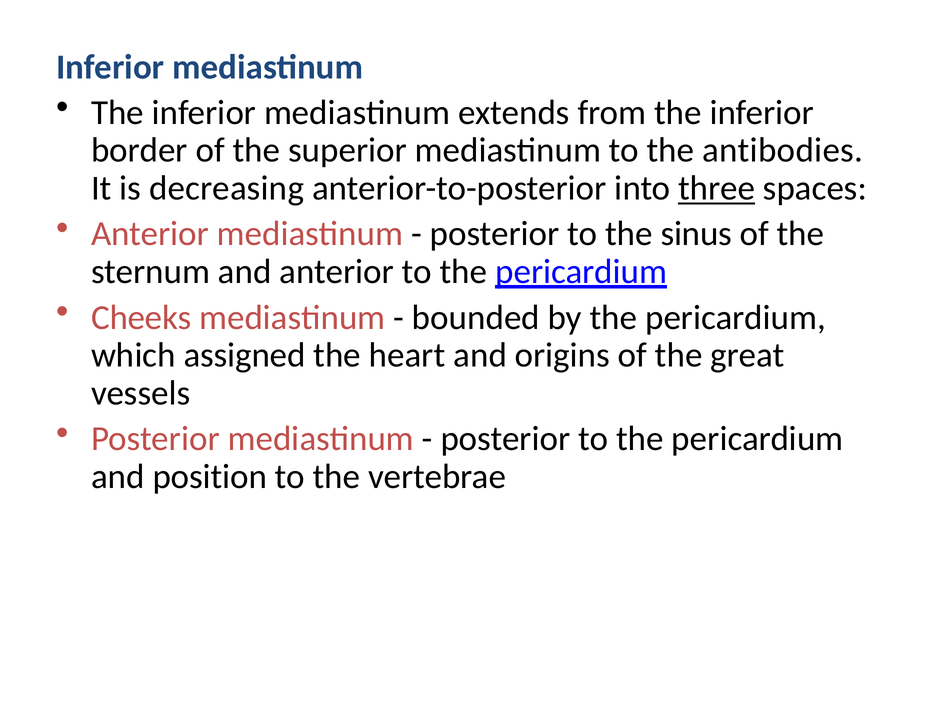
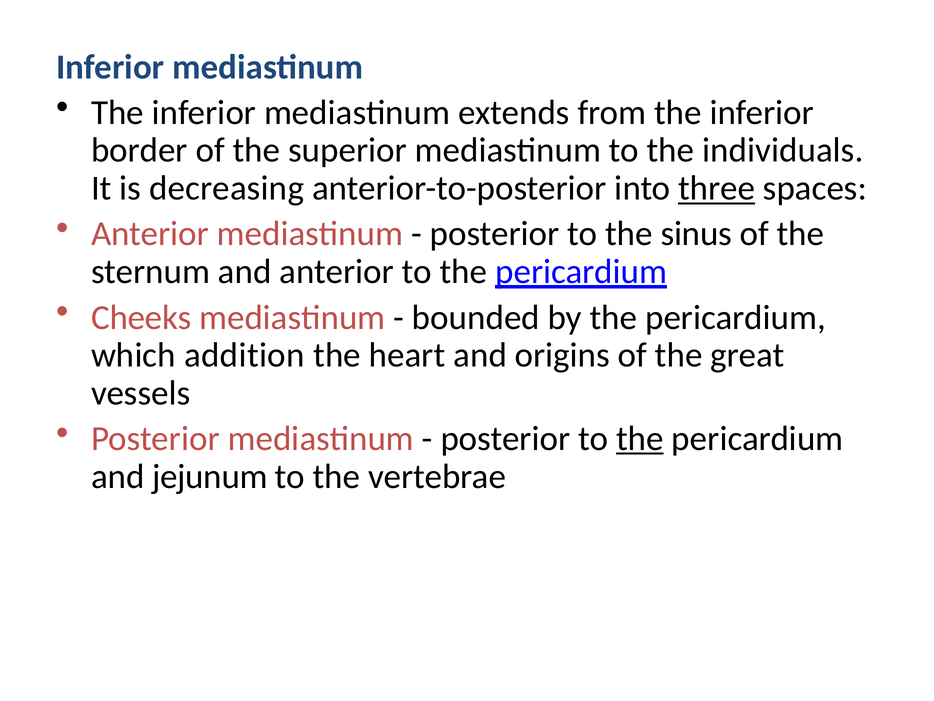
antibodies: antibodies -> individuals
assigned: assigned -> addition
the at (640, 438) underline: none -> present
position: position -> jejunum
